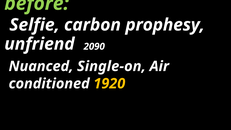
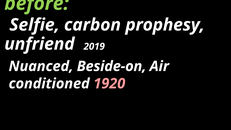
2090: 2090 -> 2019
Single-on: Single-on -> Beside-on
1920 colour: yellow -> pink
